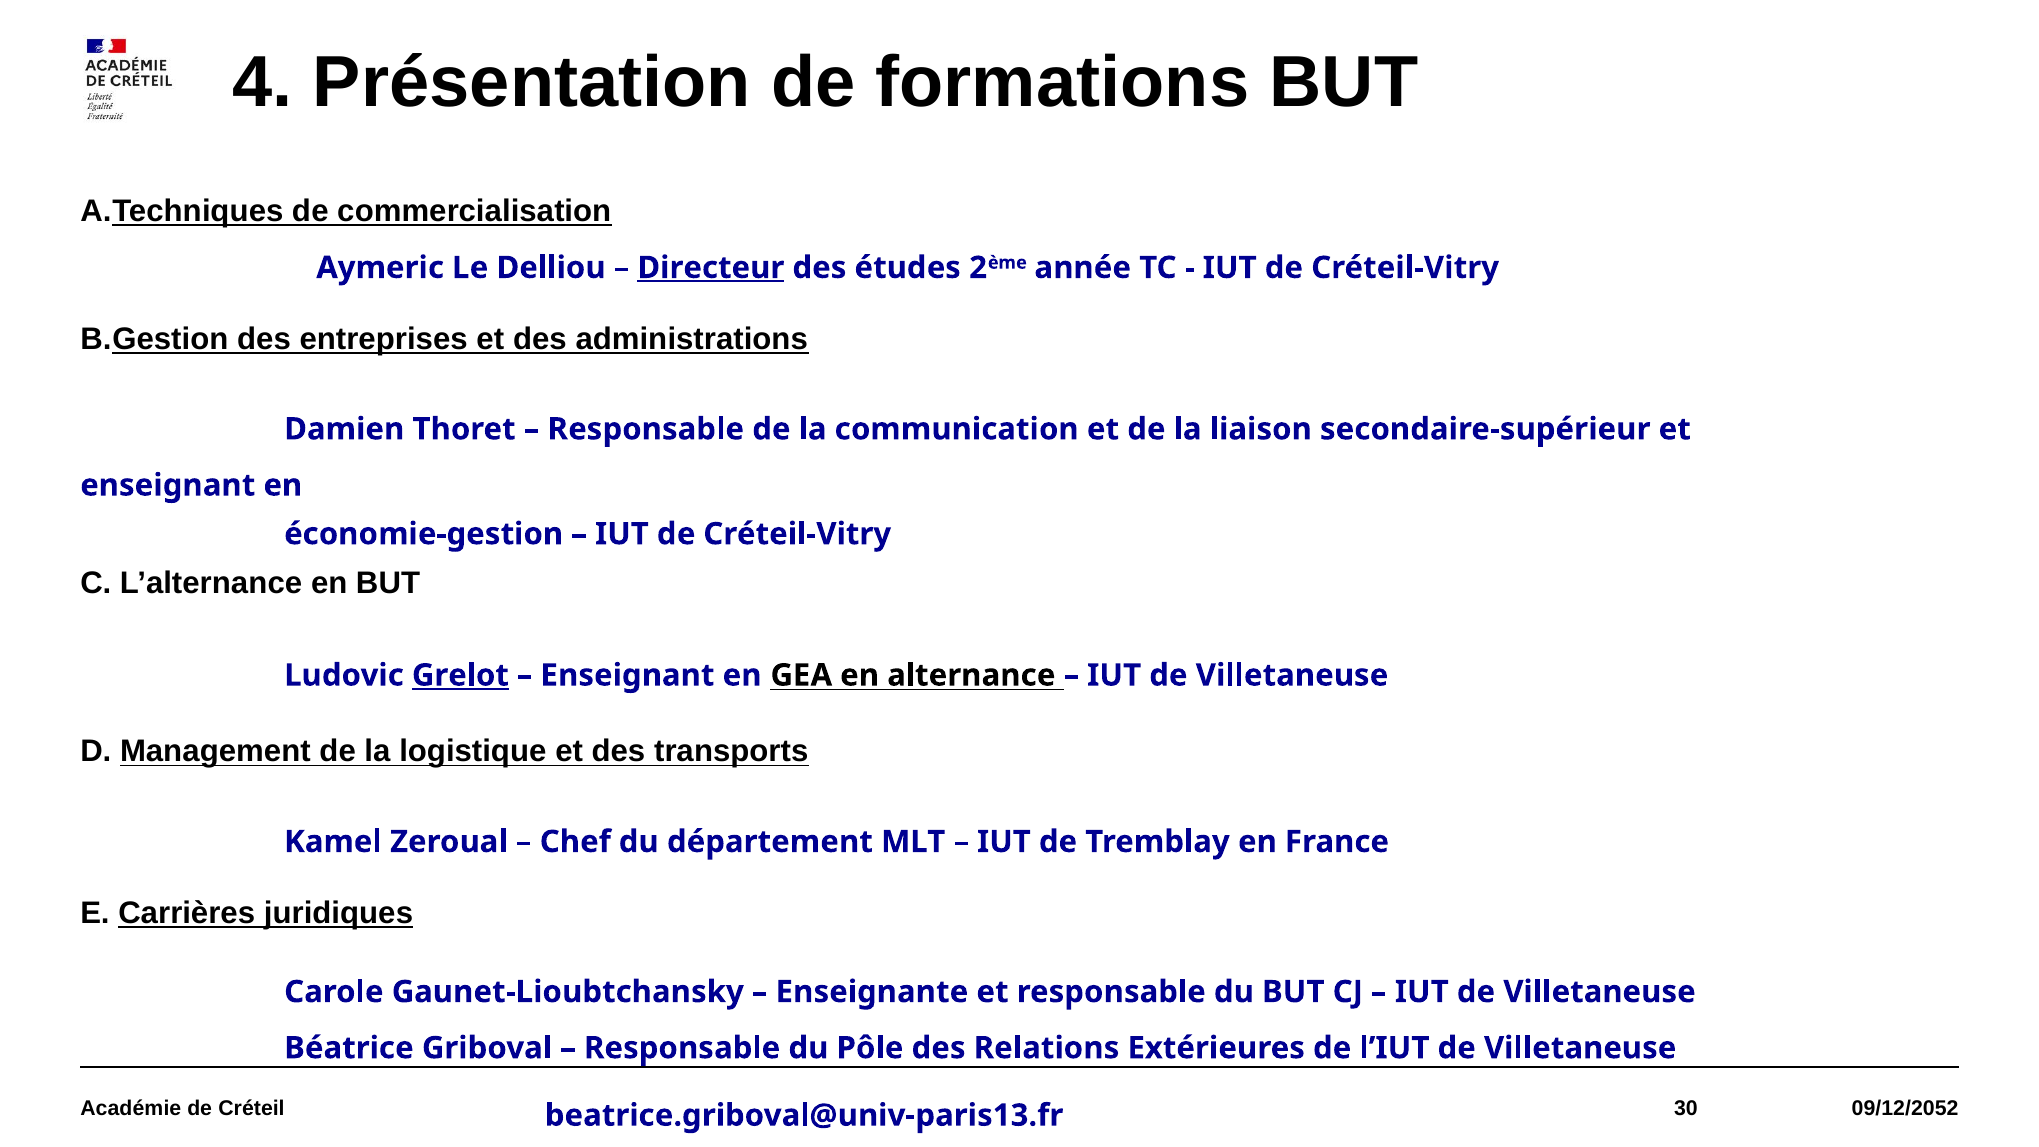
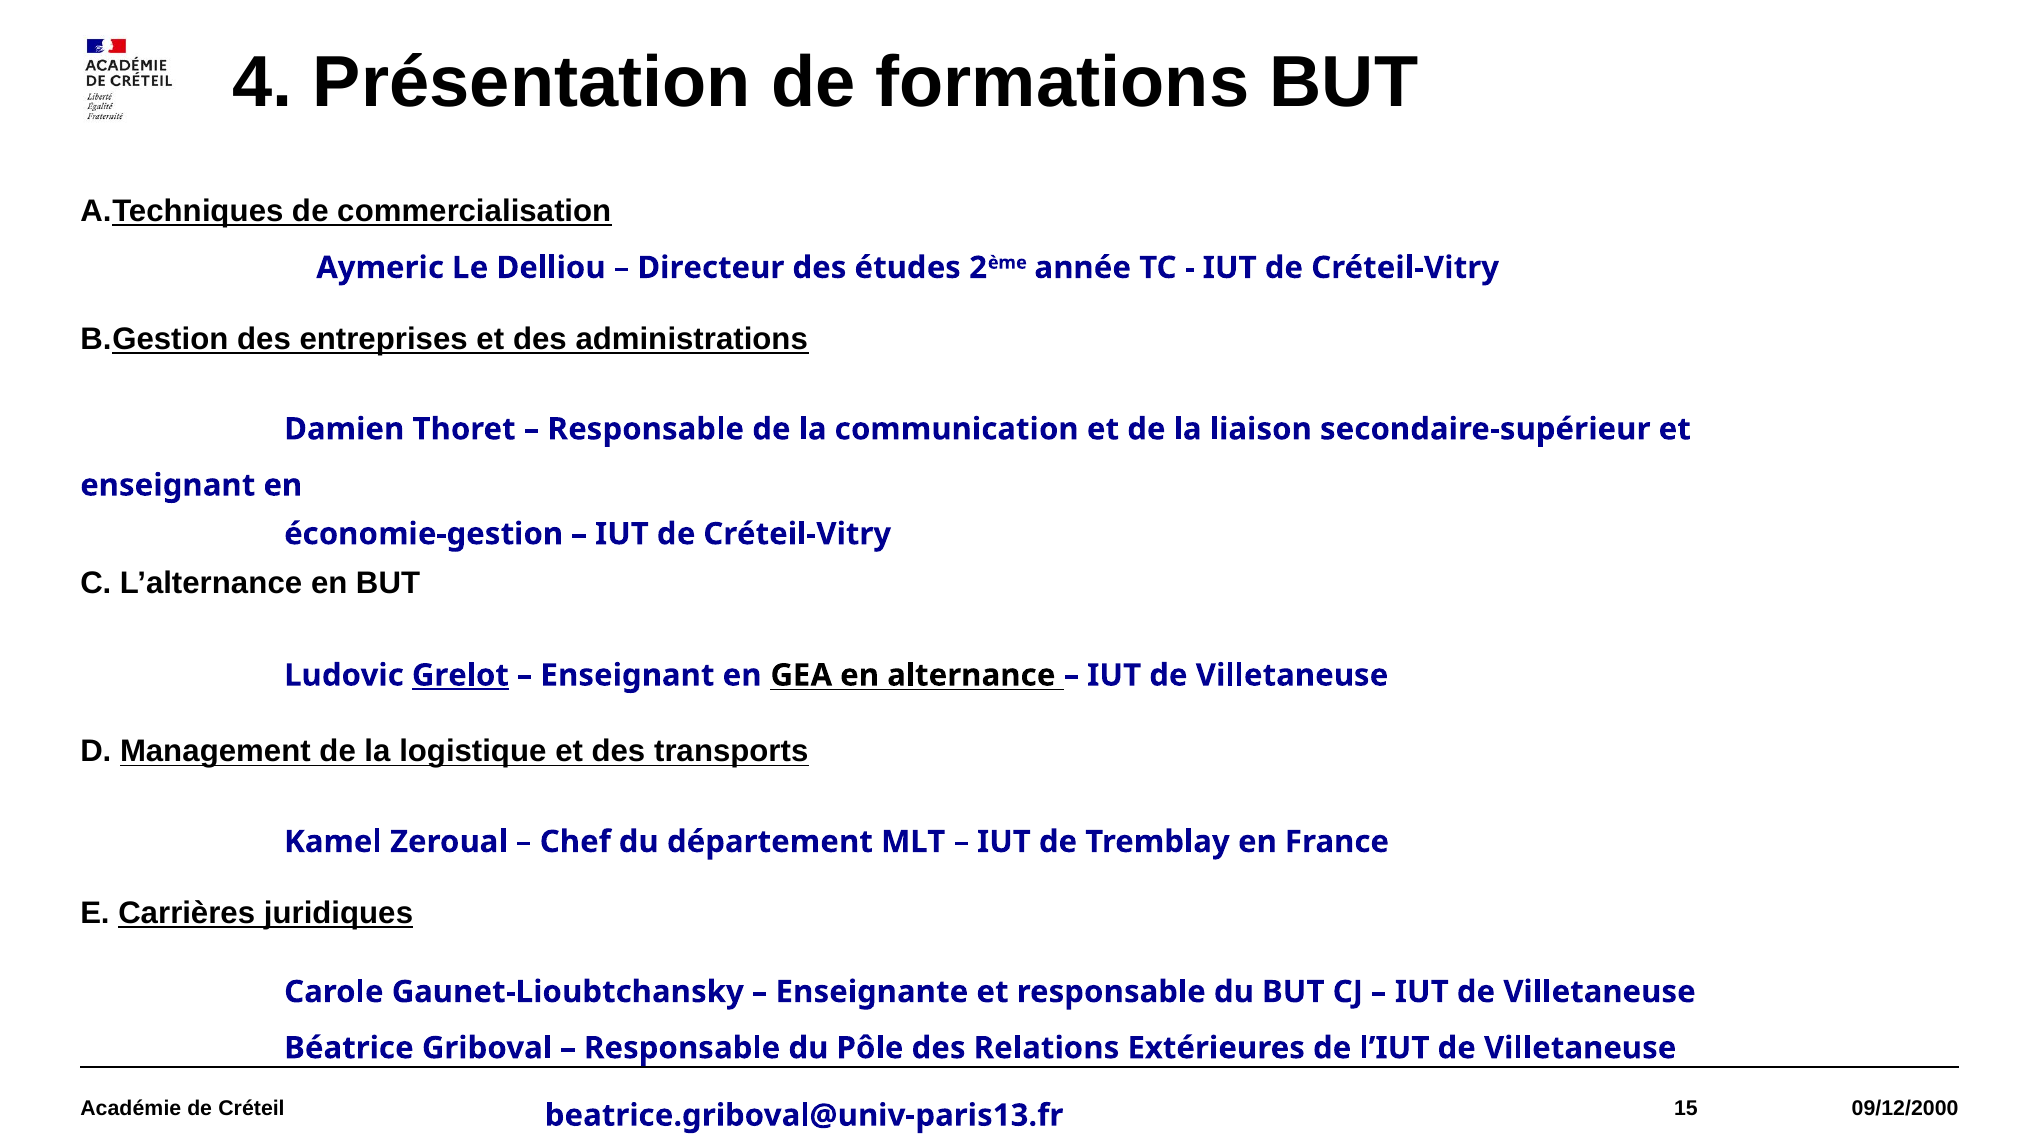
Directeur underline: present -> none
30: 30 -> 15
09/12/2052: 09/12/2052 -> 09/12/2000
